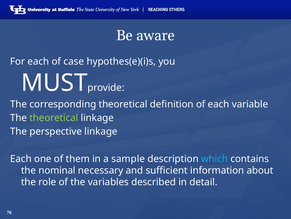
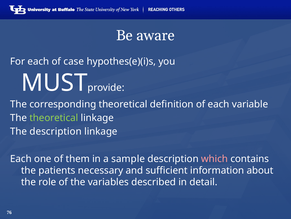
The perspective: perspective -> description
which colour: light blue -> pink
nominal: nominal -> patients
